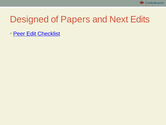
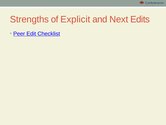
Designed: Designed -> Strengths
Papers: Papers -> Explicit
